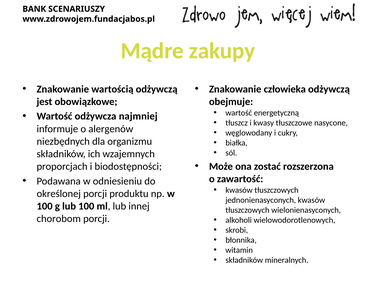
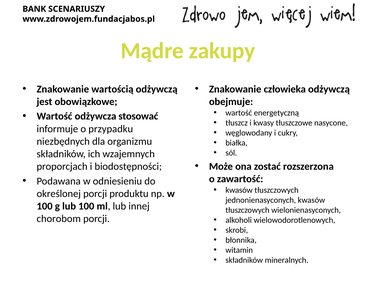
najmniej: najmniej -> stosować
alergenów: alergenów -> przypadku
